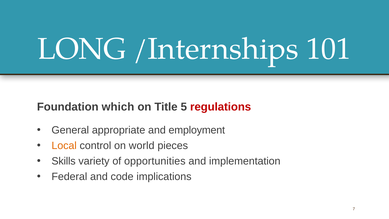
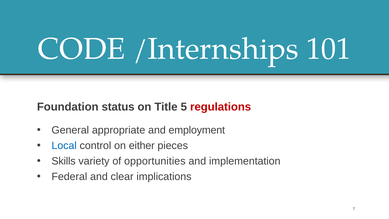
LONG: LONG -> CODE
which: which -> status
Local colour: orange -> blue
world: world -> either
code: code -> clear
